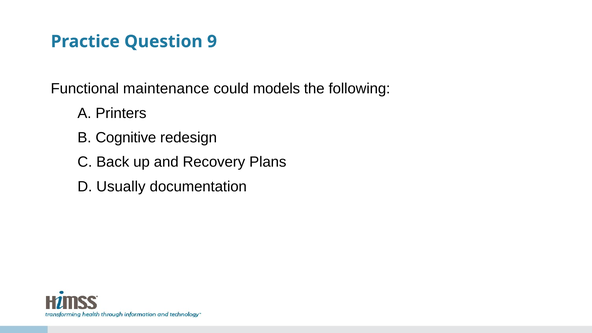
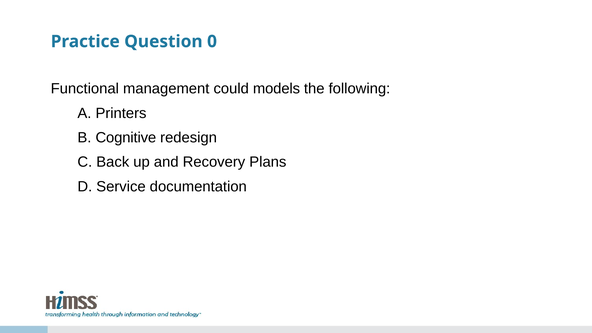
9: 9 -> 0
maintenance: maintenance -> management
Usually: Usually -> Service
